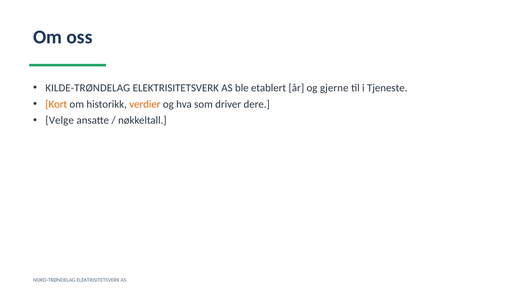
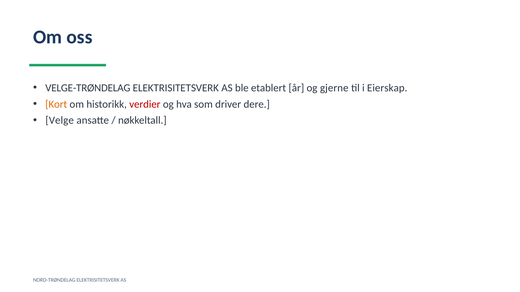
KILDE-TRØNDELAG: KILDE-TRØNDELAG -> VELGE-TRØNDELAG
Tjeneste: Tjeneste -> Eierskap
verdier colour: orange -> red
